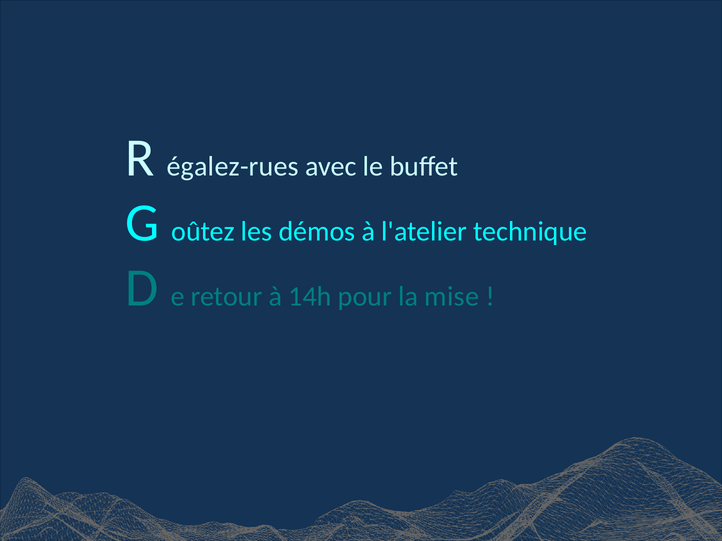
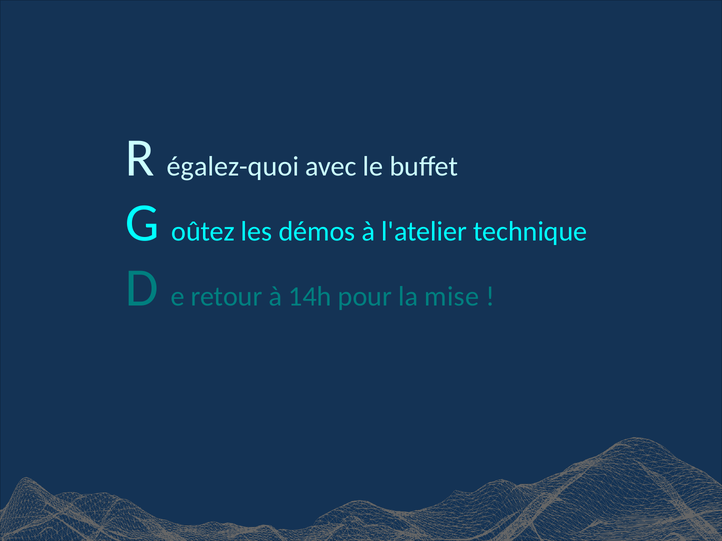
égalez-rues: égalez-rues -> égalez-quoi
